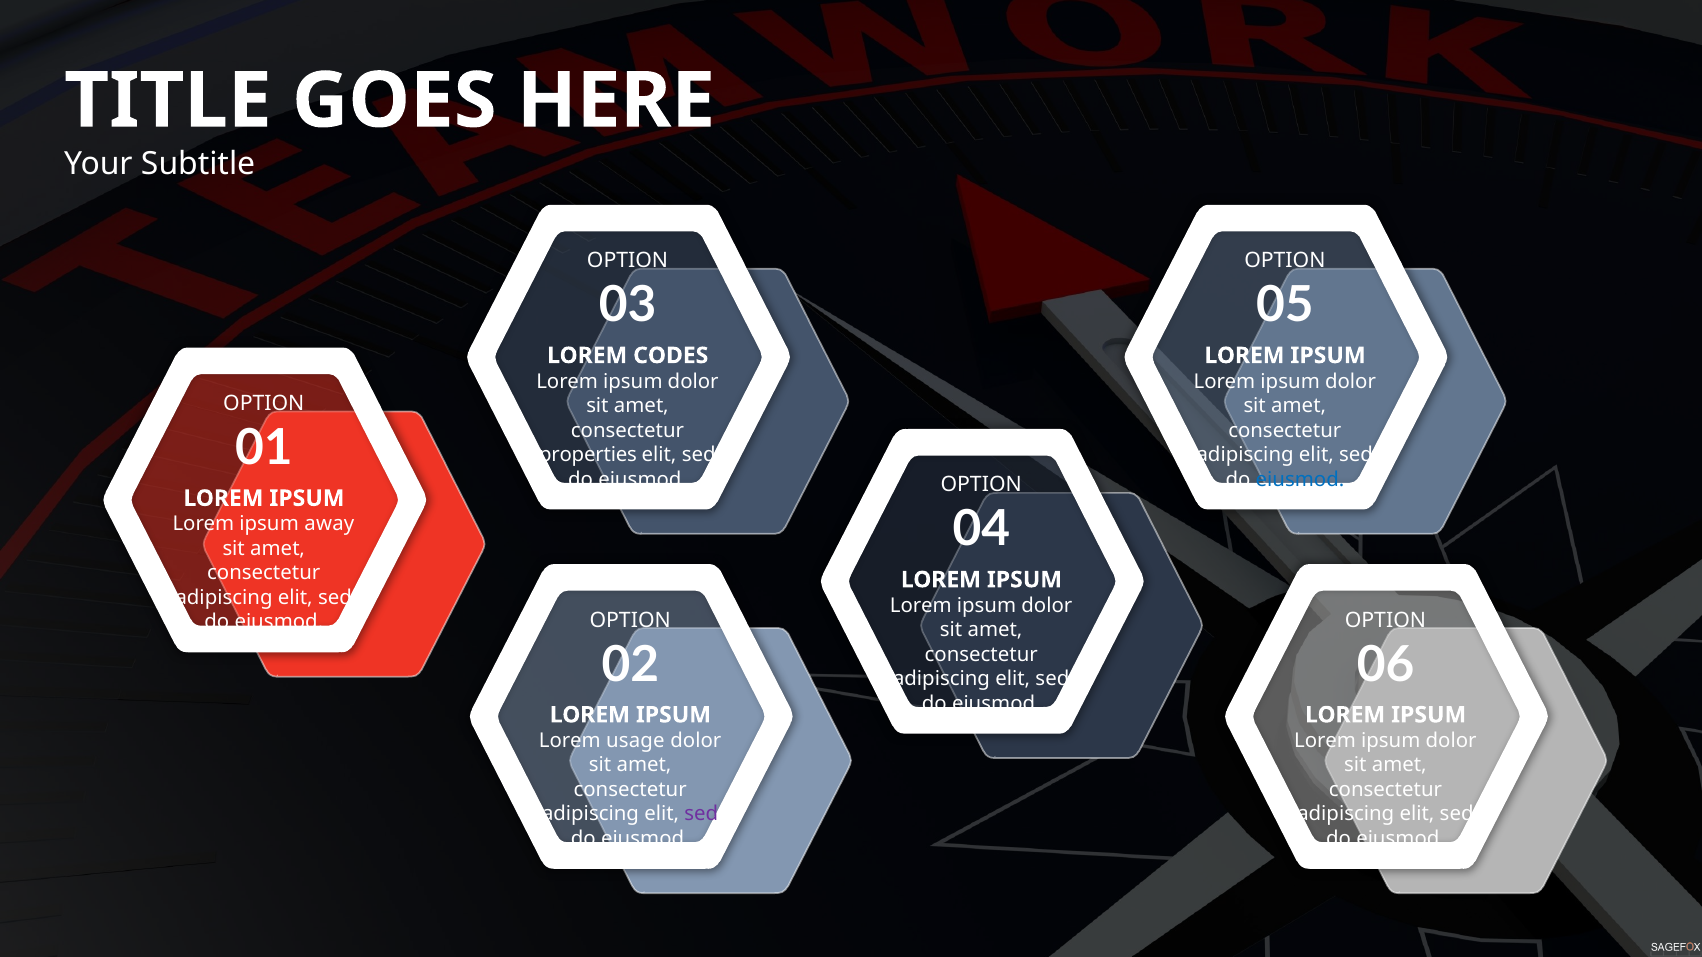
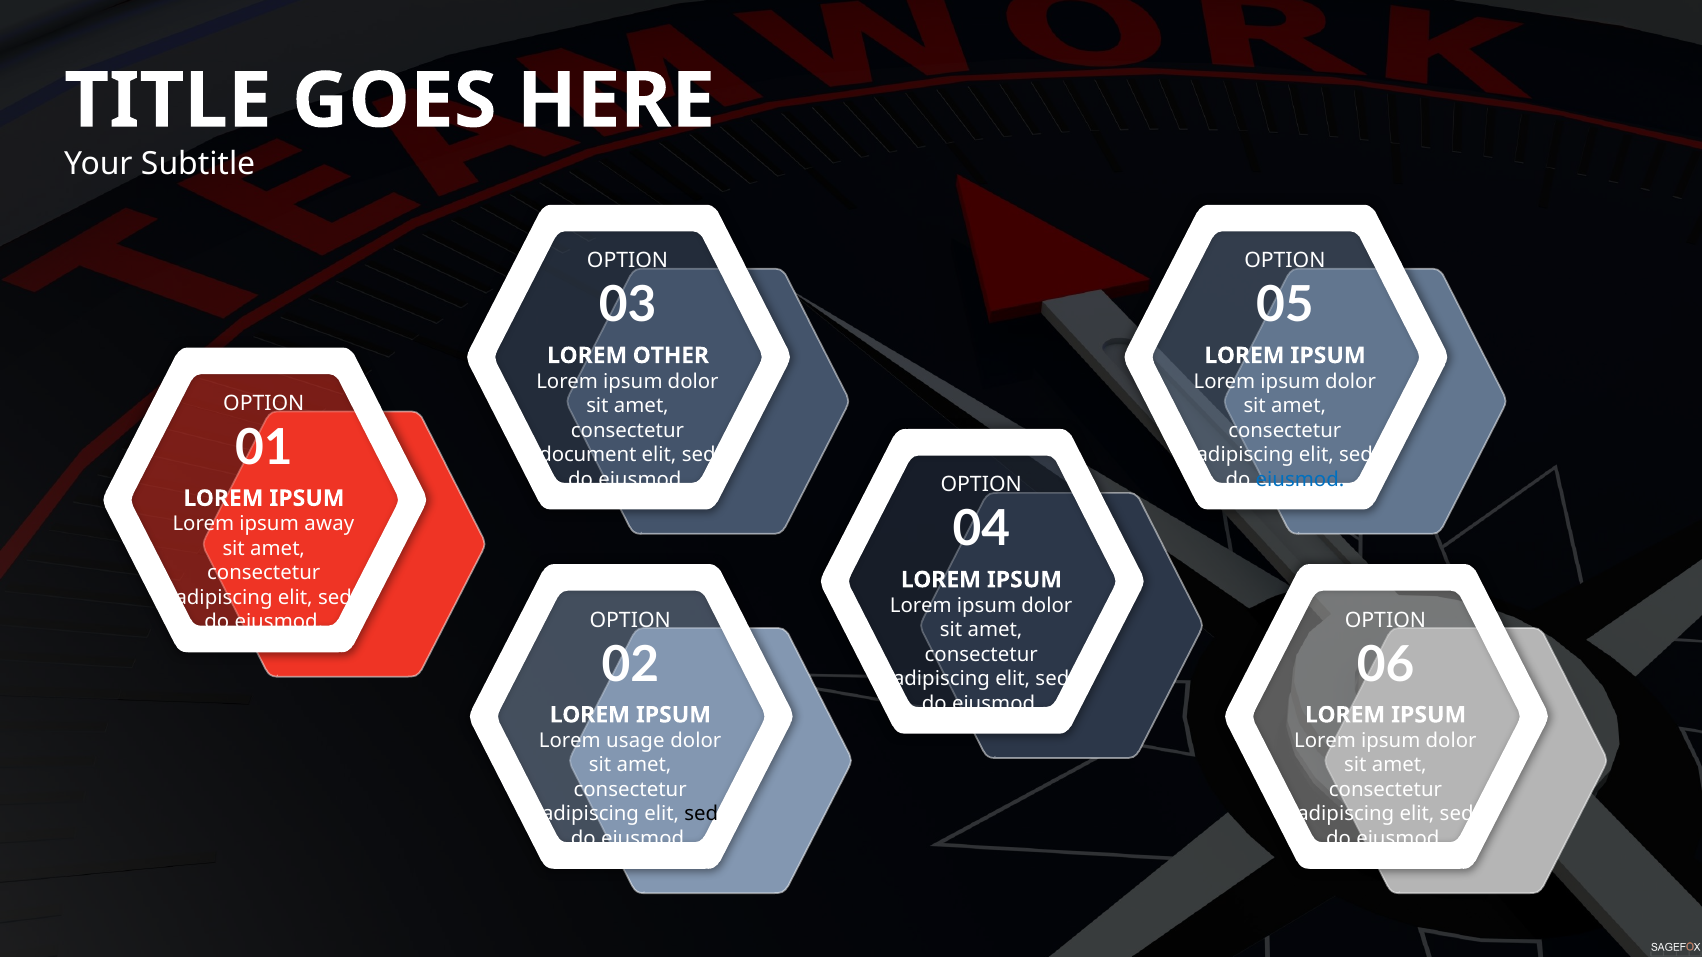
CODES: CODES -> OTHER
properties: properties -> document
sed at (701, 814) colour: purple -> black
